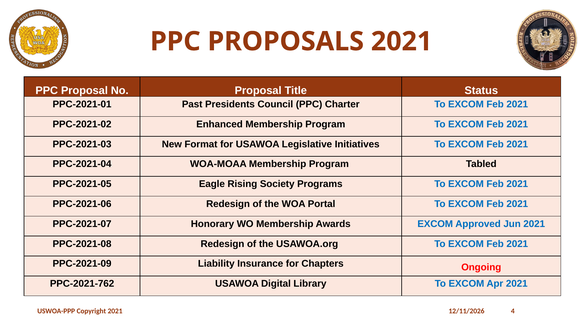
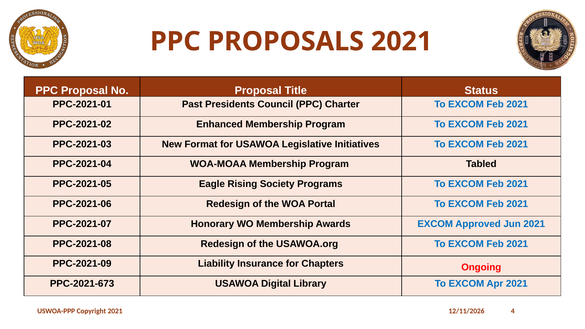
PPC-2021-762: PPC-2021-762 -> PPC-2021-673
